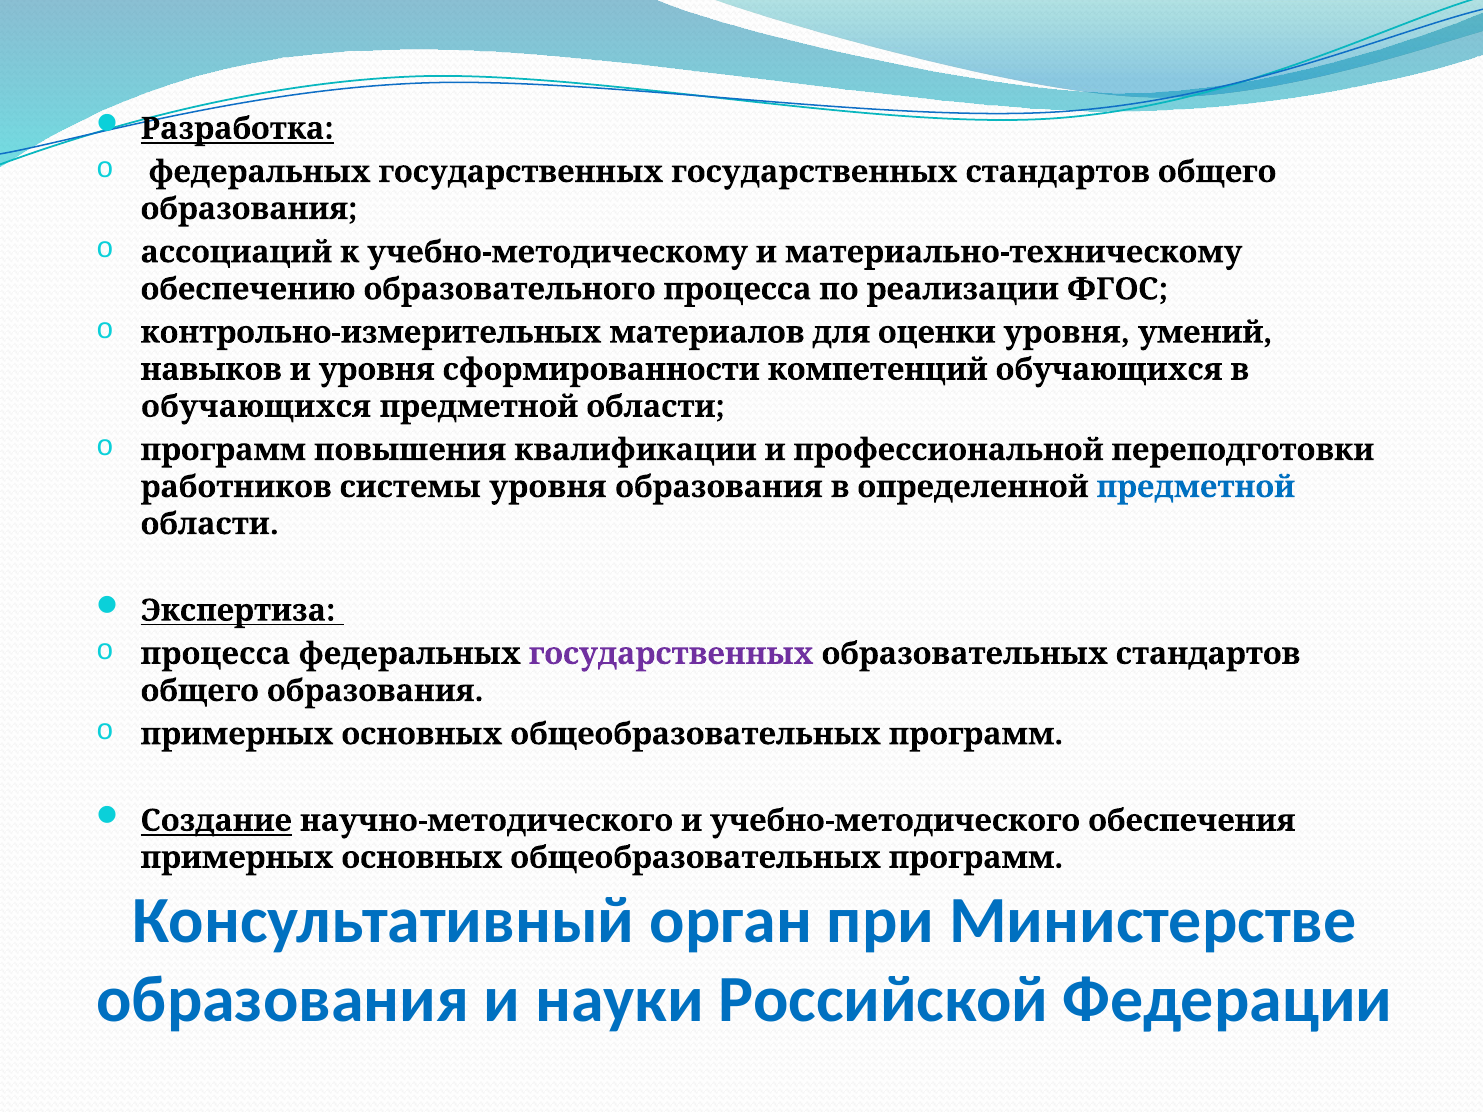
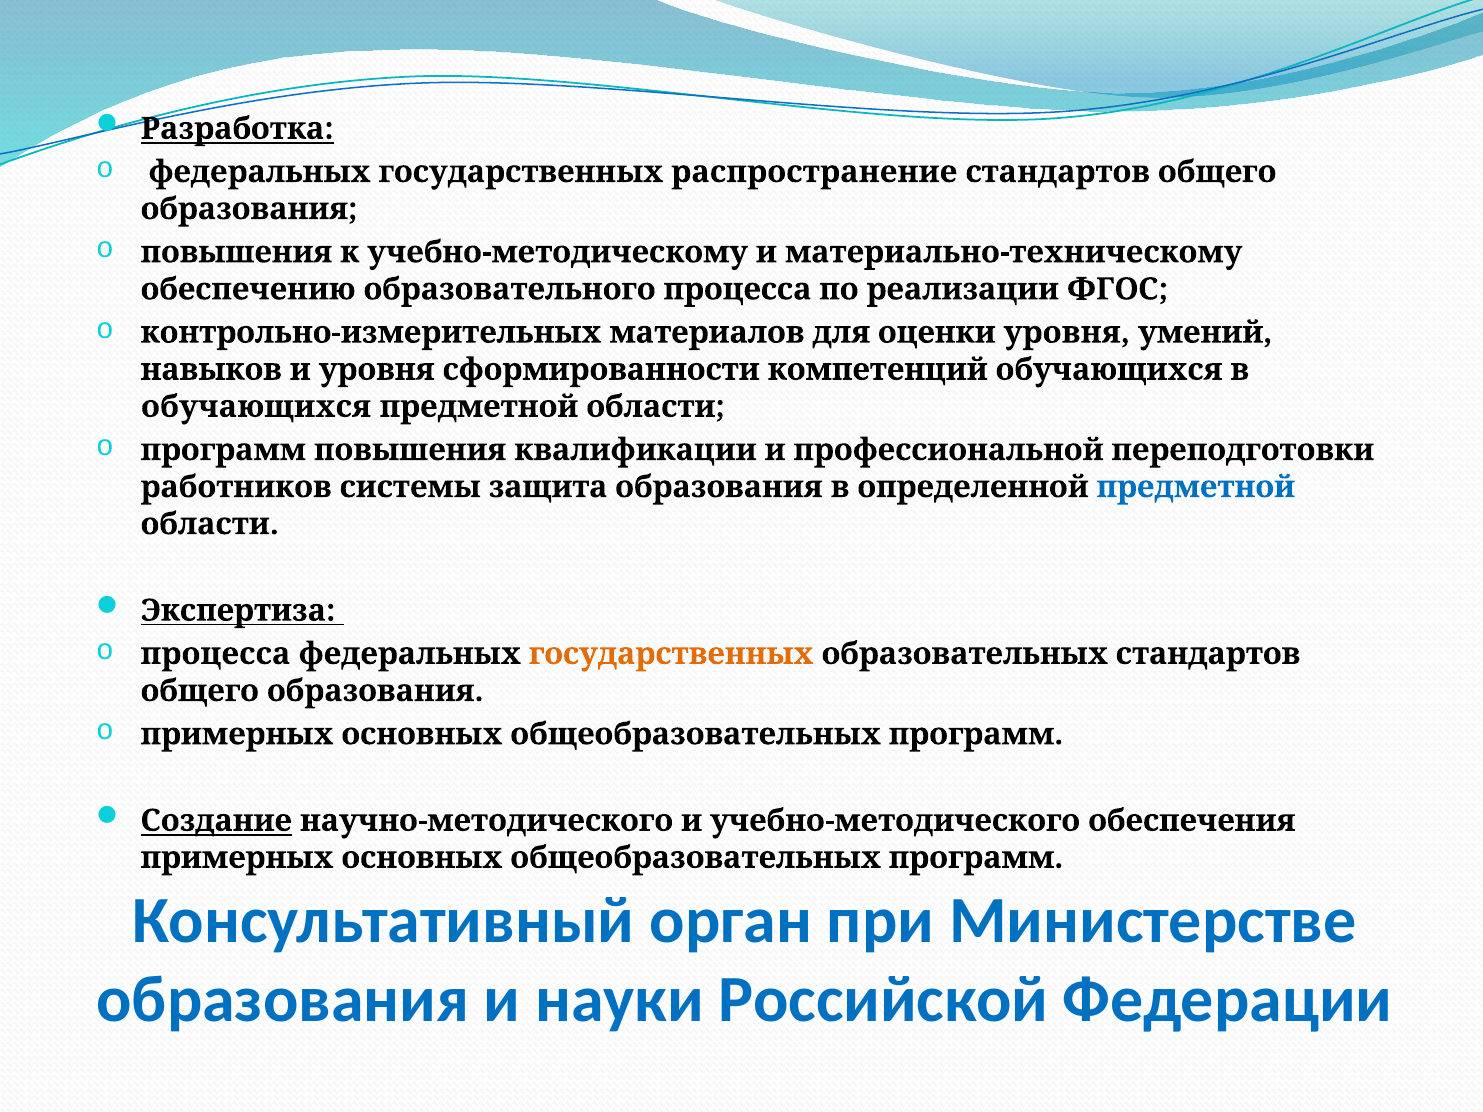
государственных государственных: государственных -> распространение
ассоциаций at (236, 252): ассоциаций -> повышения
системы уровня: уровня -> защита
государственных at (671, 654) colour: purple -> orange
